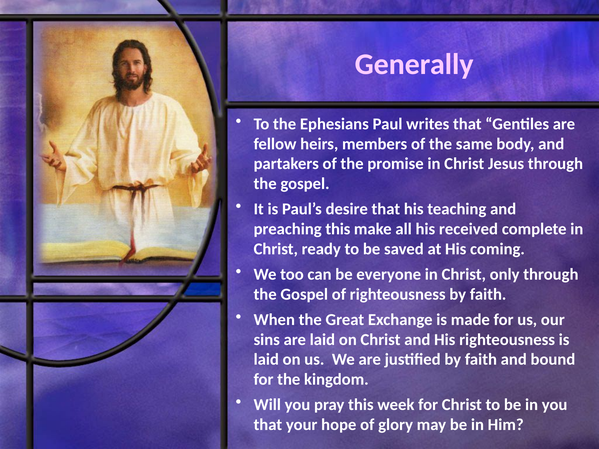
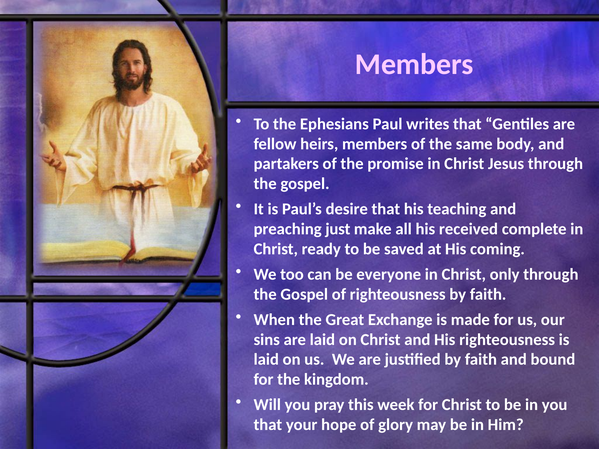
Generally at (414, 64): Generally -> Members
preaching this: this -> just
